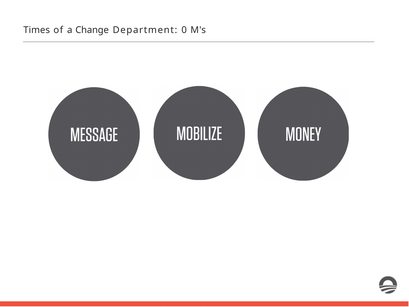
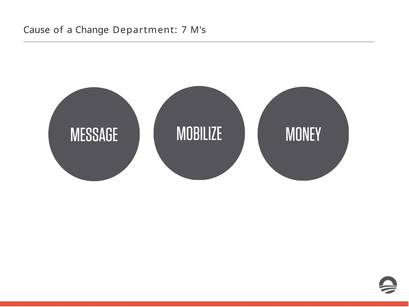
Times: Times -> Cause
0: 0 -> 7
